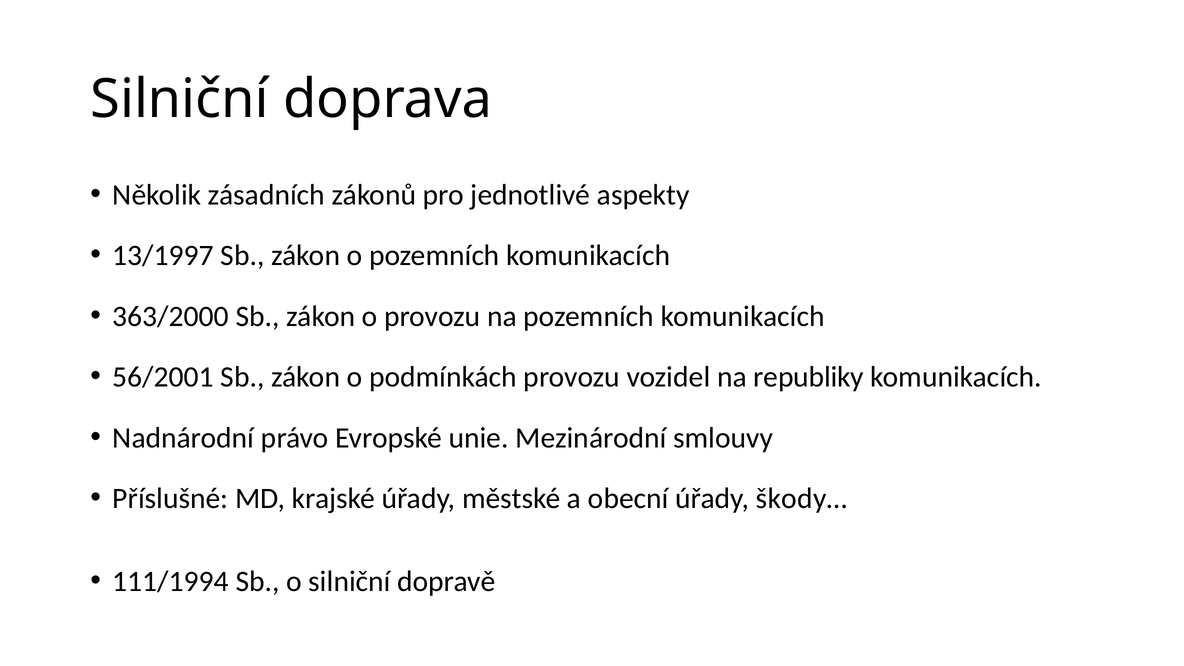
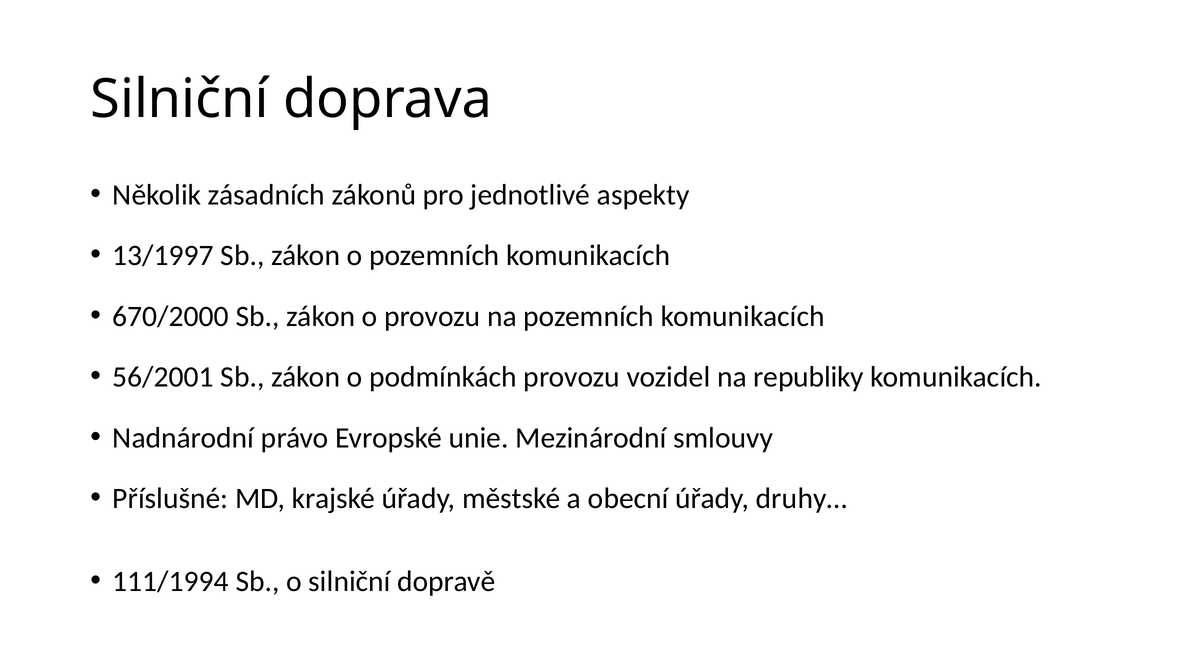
363/2000: 363/2000 -> 670/2000
škody…: škody… -> druhy…
